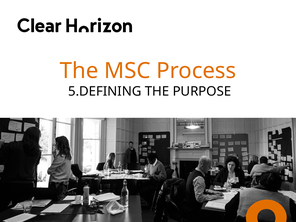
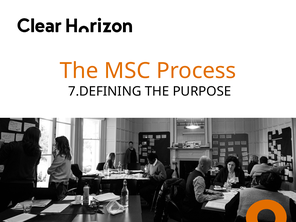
5.DEFINING: 5.DEFINING -> 7.DEFINING
